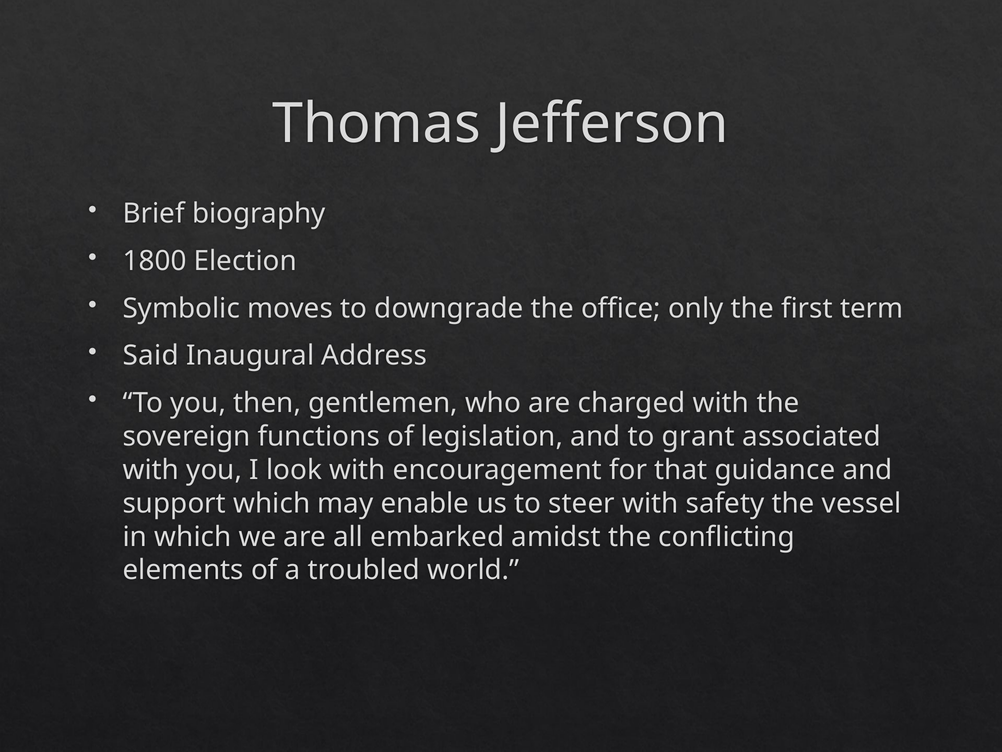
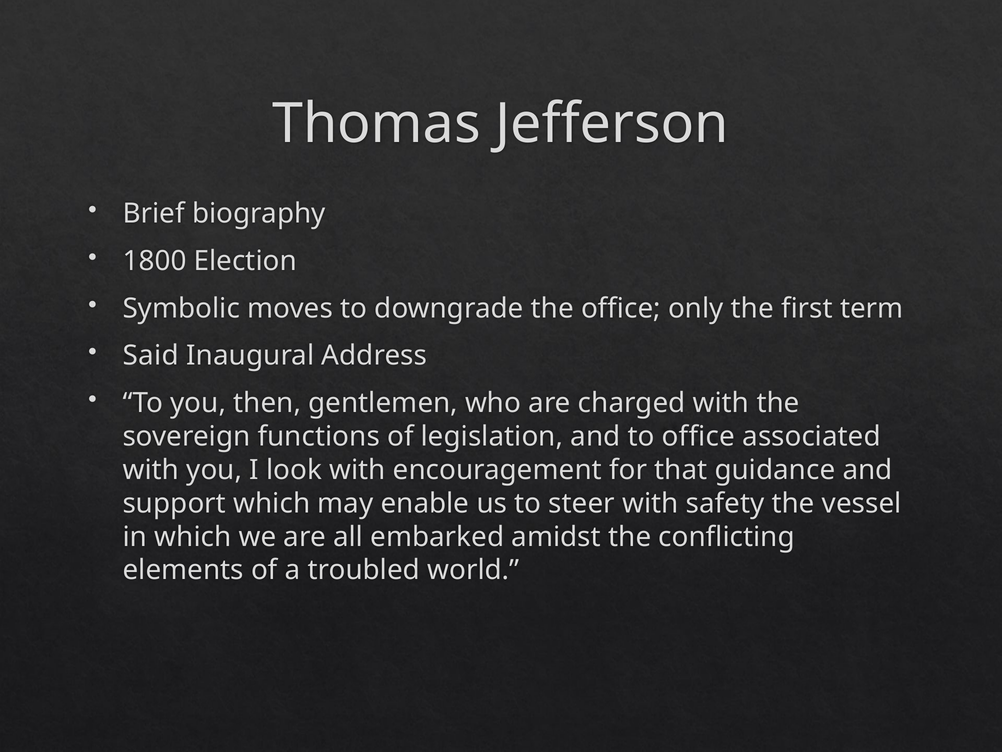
to grant: grant -> office
